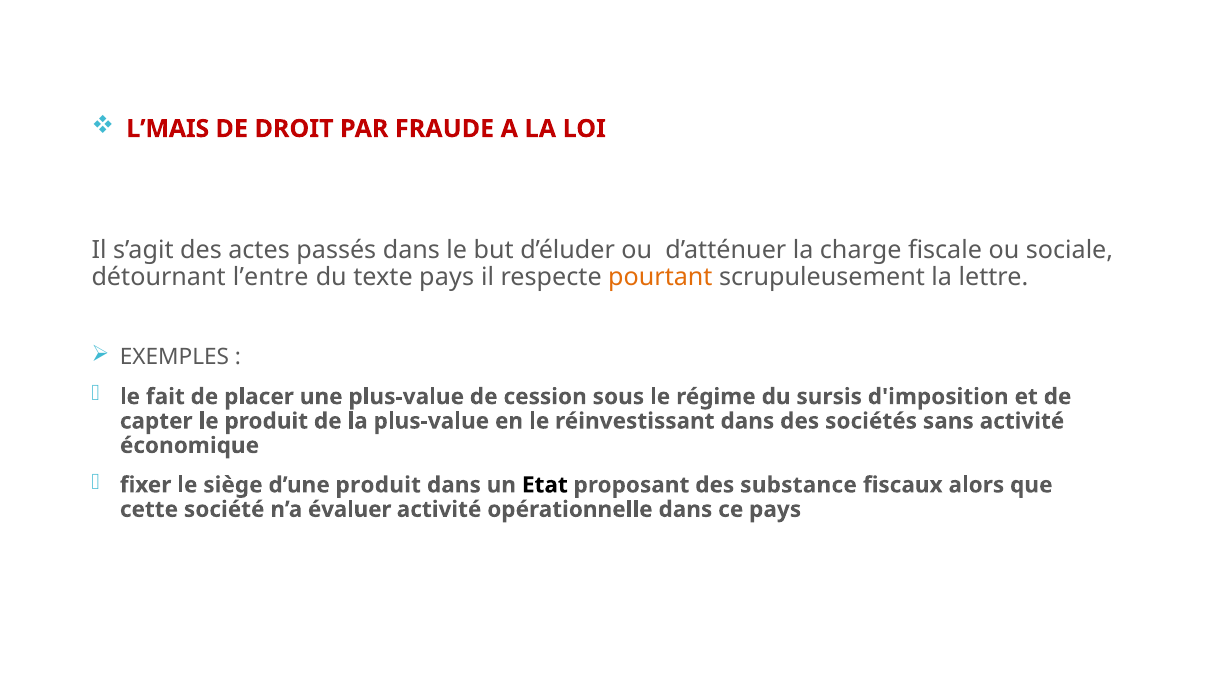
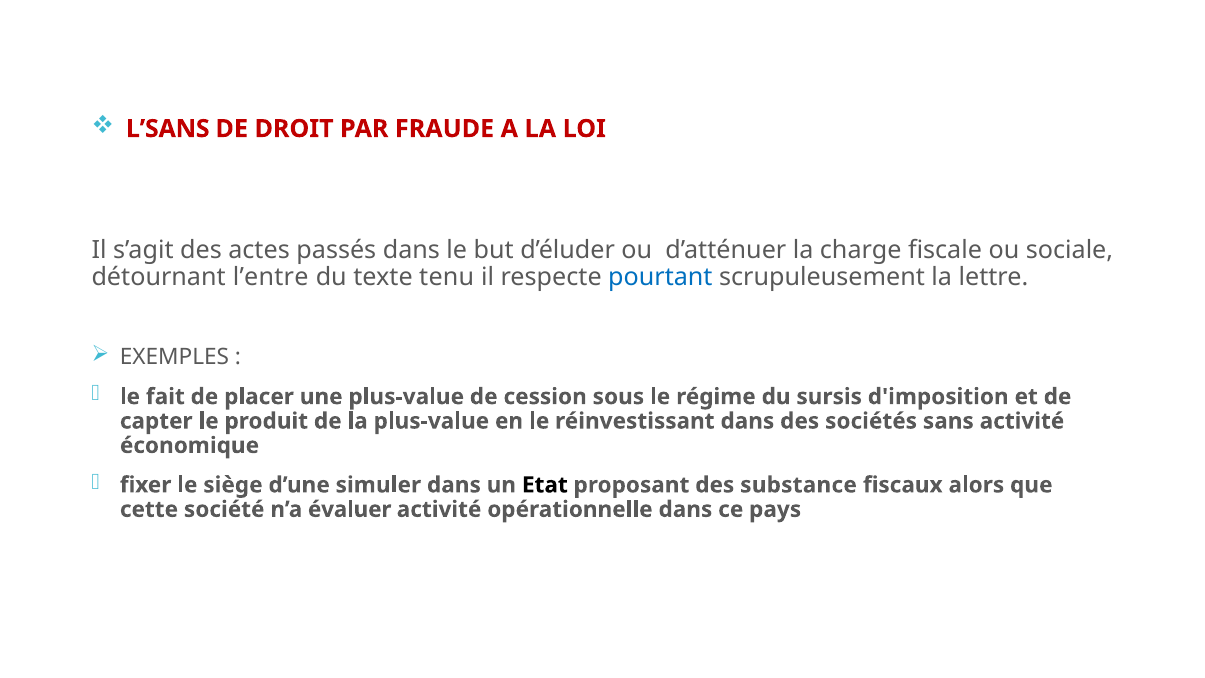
L’MAIS: L’MAIS -> L’SANS
texte pays: pays -> tenu
pourtant colour: orange -> blue
d’une produit: produit -> simuler
